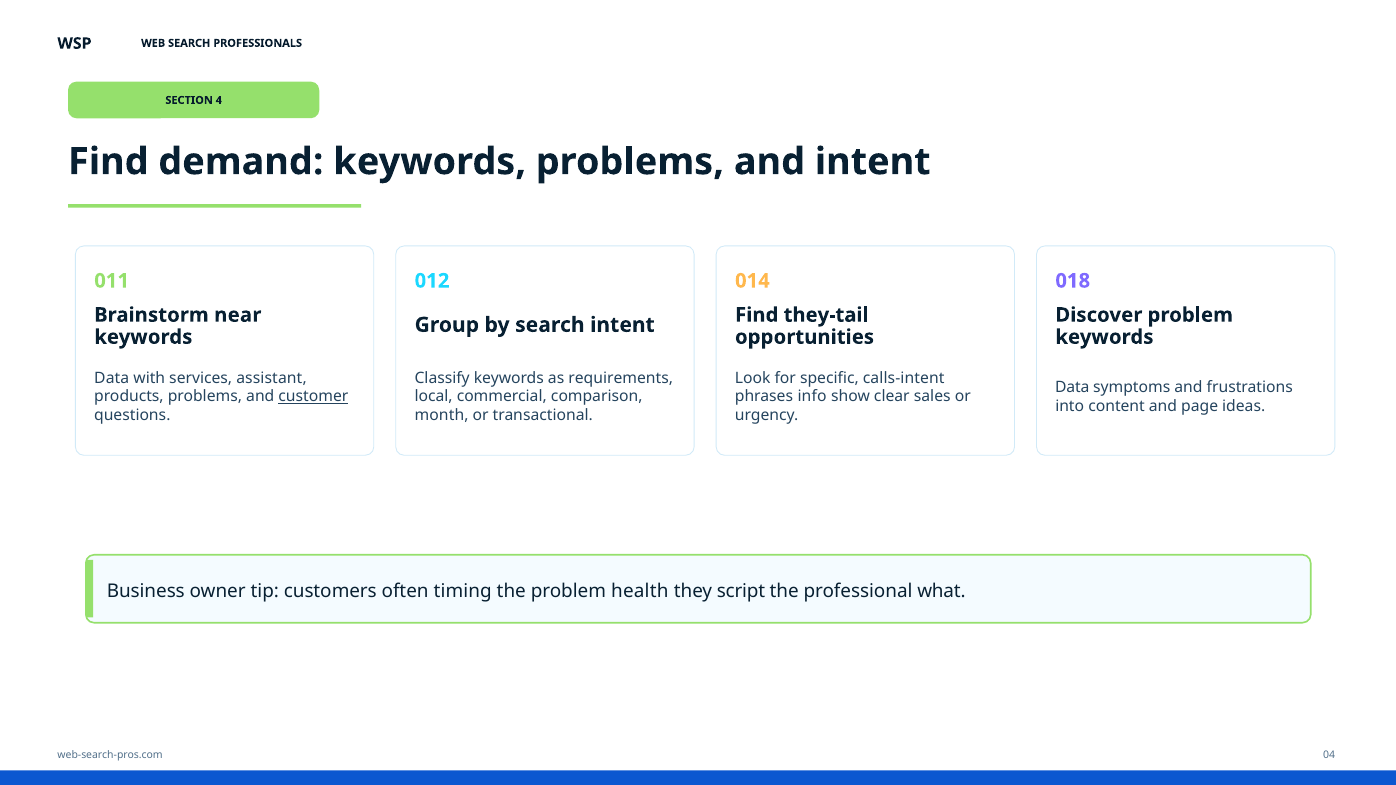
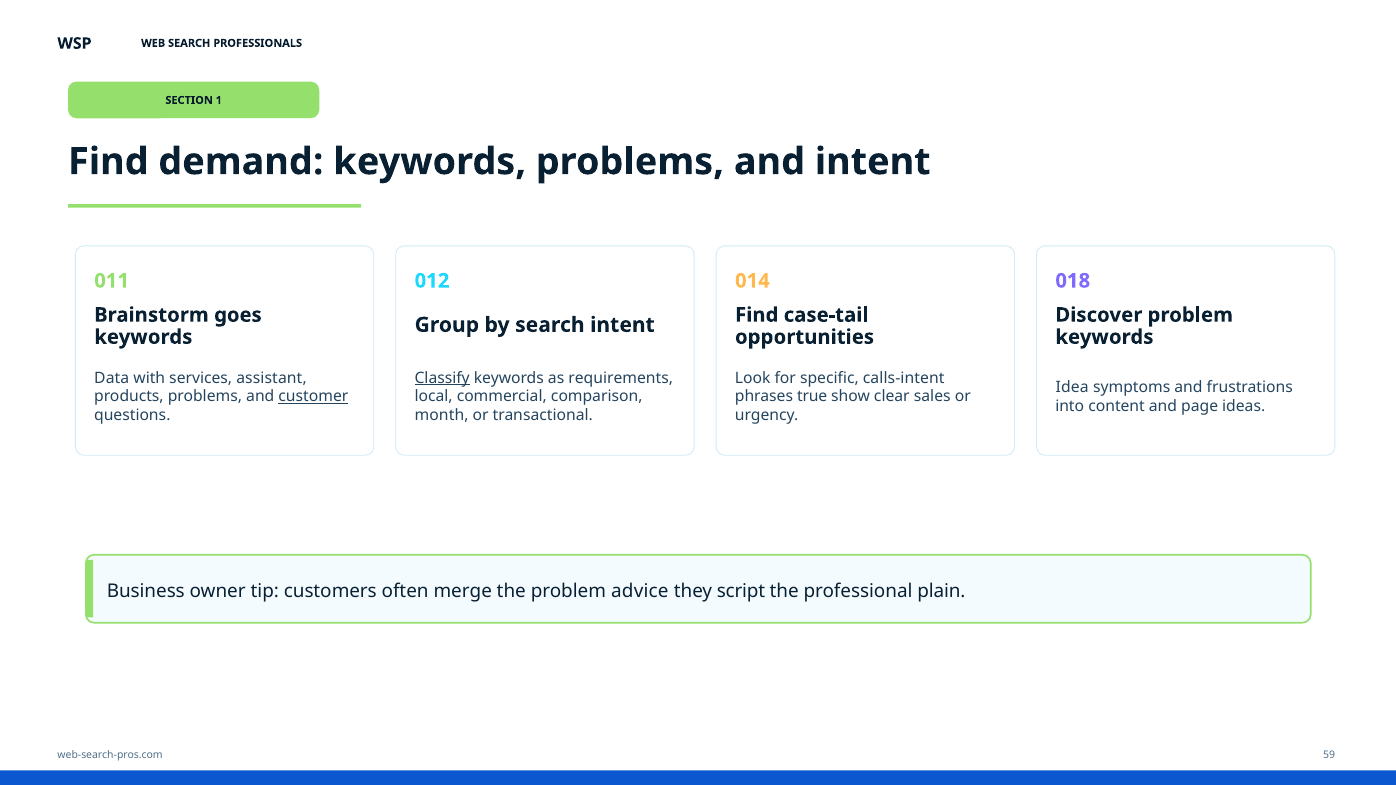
4: 4 -> 1
near: near -> goes
they-tail: they-tail -> case-tail
Classify underline: none -> present
Data at (1072, 387): Data -> Idea
info: info -> true
timing: timing -> merge
health: health -> advice
what: what -> plain
04: 04 -> 59
